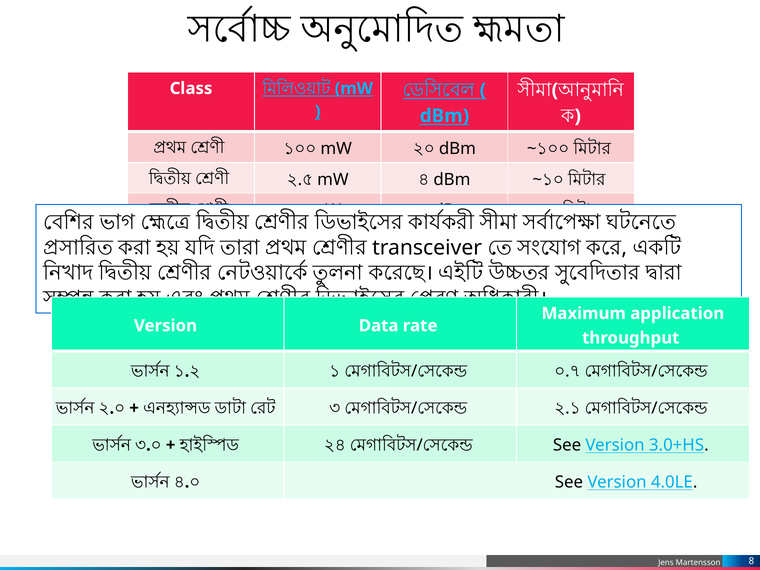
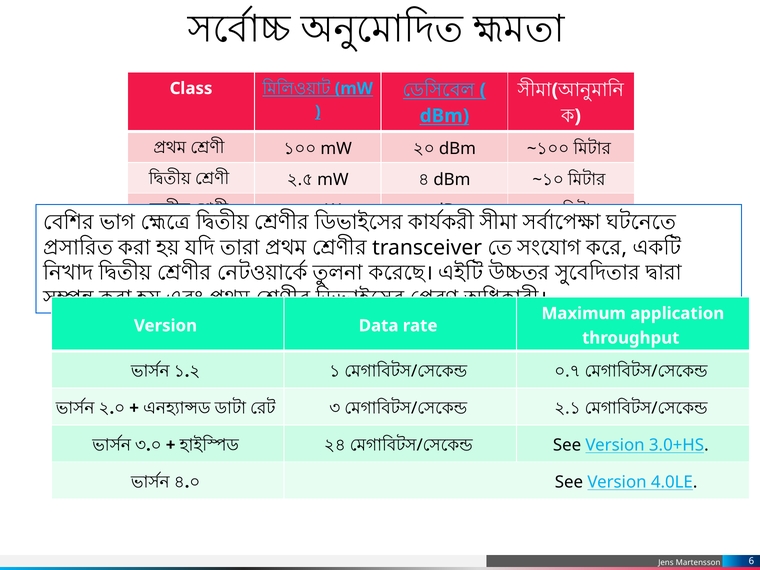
8: 8 -> 6
